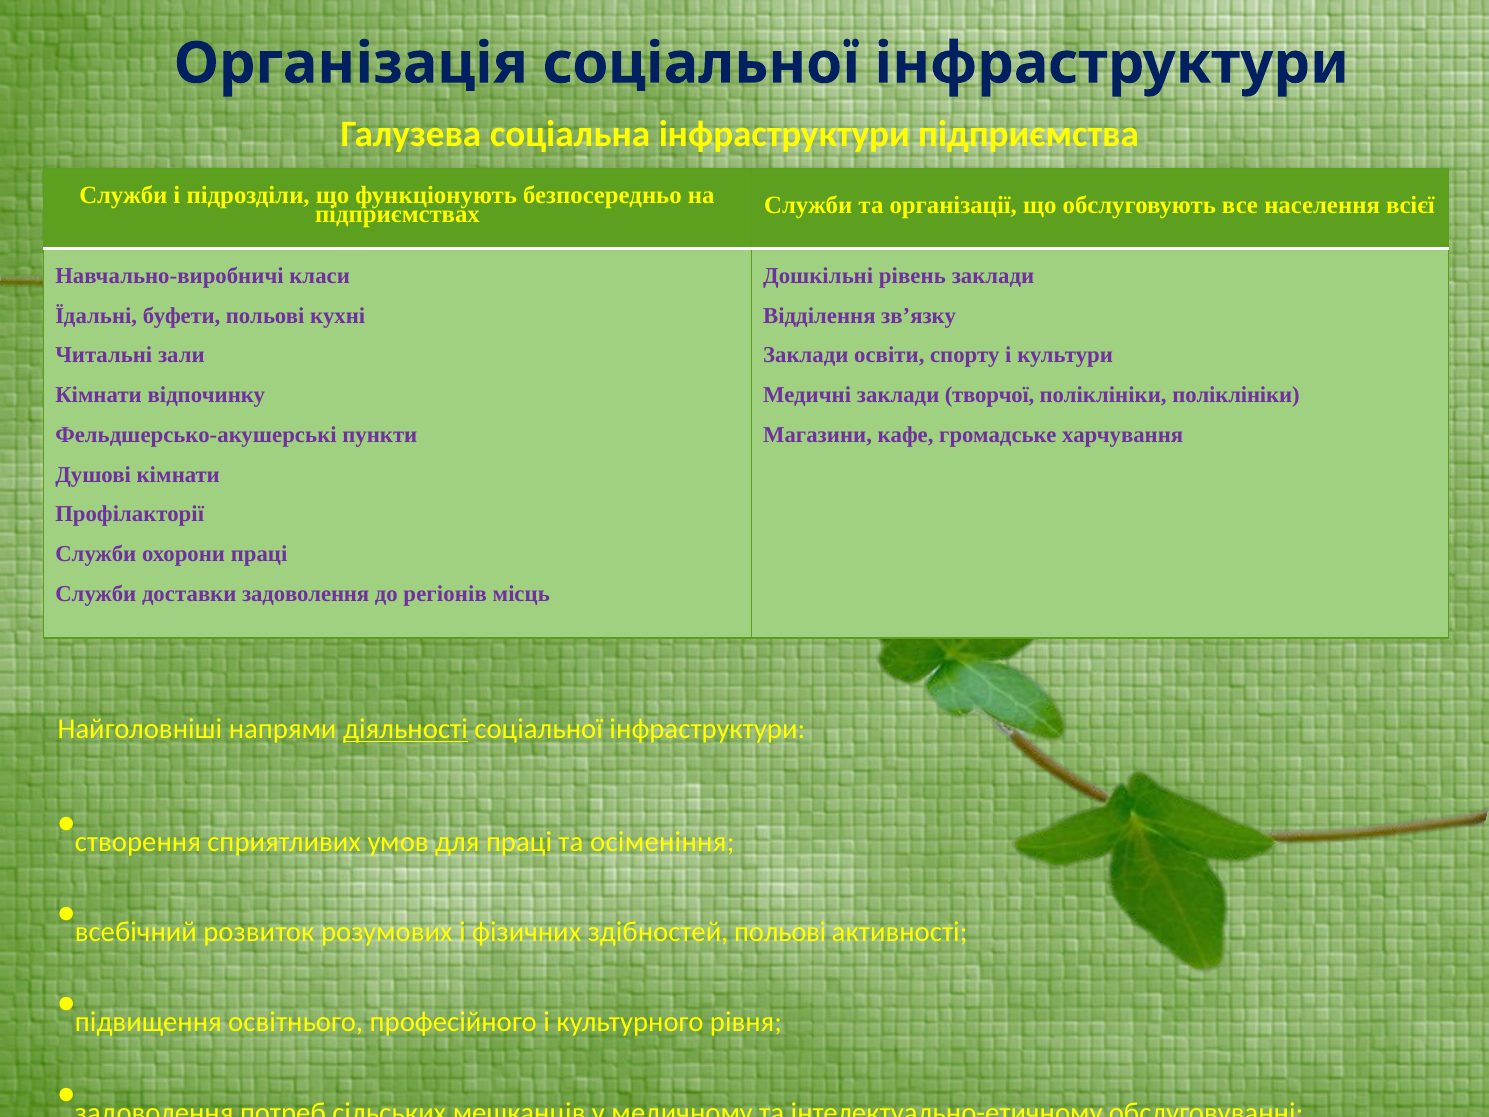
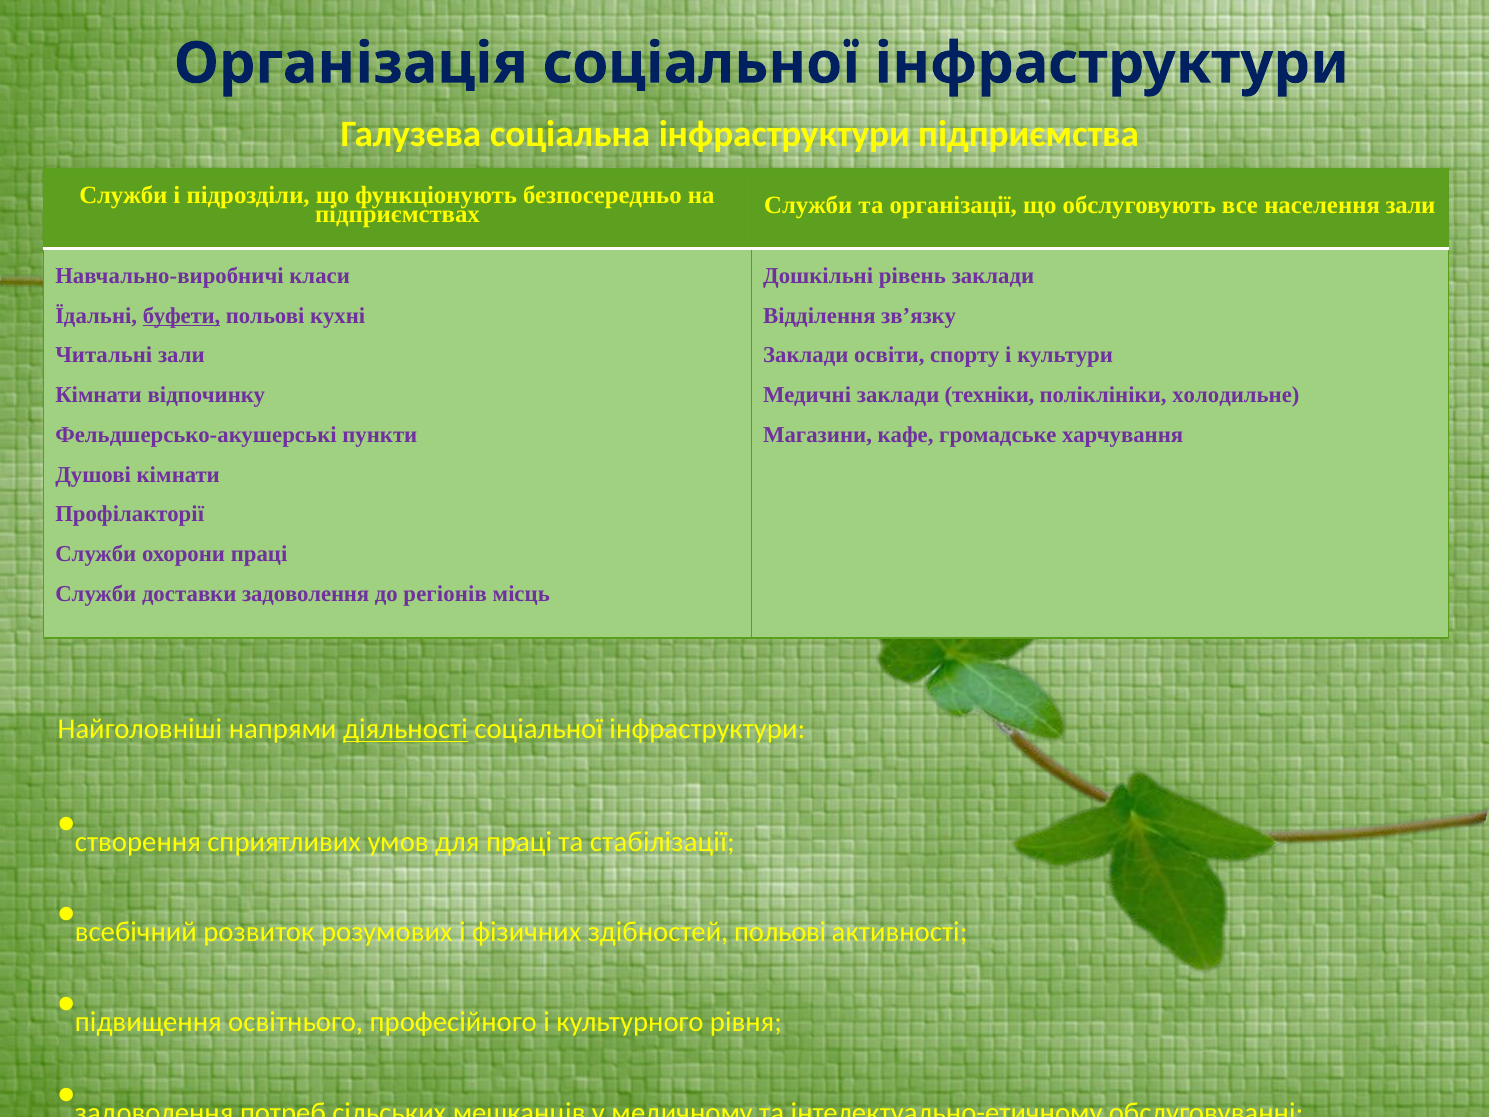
населення всієї: всієї -> зали
буфети underline: none -> present
творчої: творчої -> техніки
поліклініки поліклініки: поліклініки -> холодильне
осіменіння: осіменіння -> стабілізації
